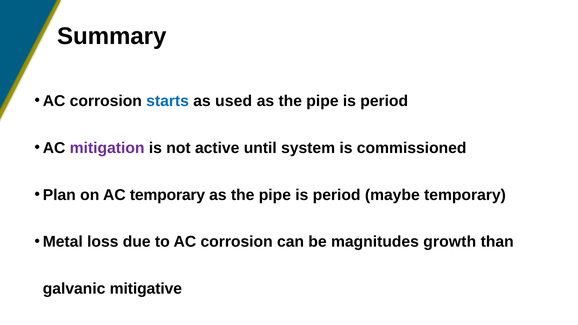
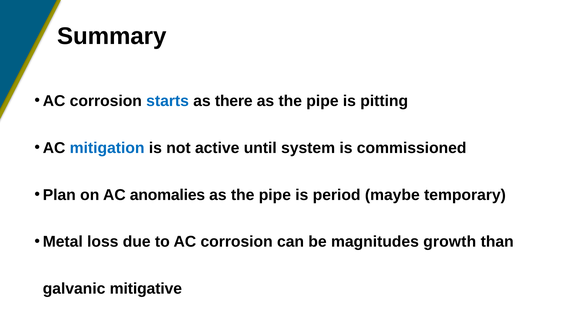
used: used -> there
period at (384, 101): period -> pitting
mitigation colour: purple -> blue
AC temporary: temporary -> anomalies
